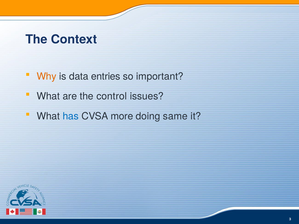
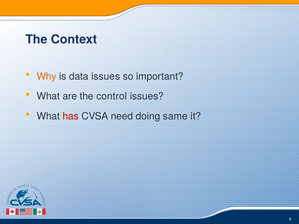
data entries: entries -> issues
has colour: blue -> red
more: more -> need
